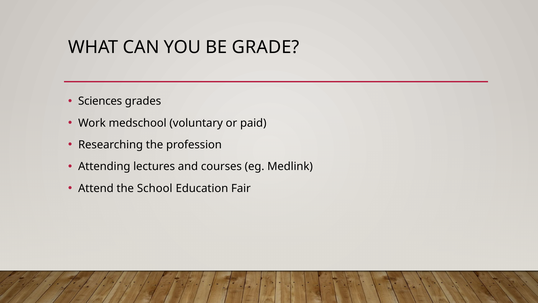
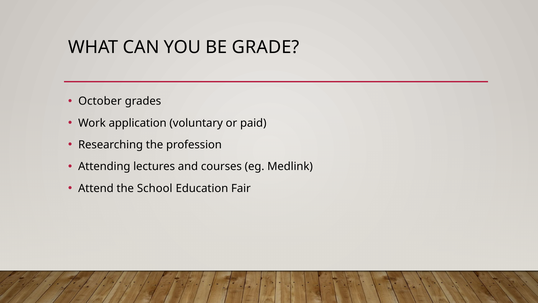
Sciences: Sciences -> October
medschool: medschool -> application
